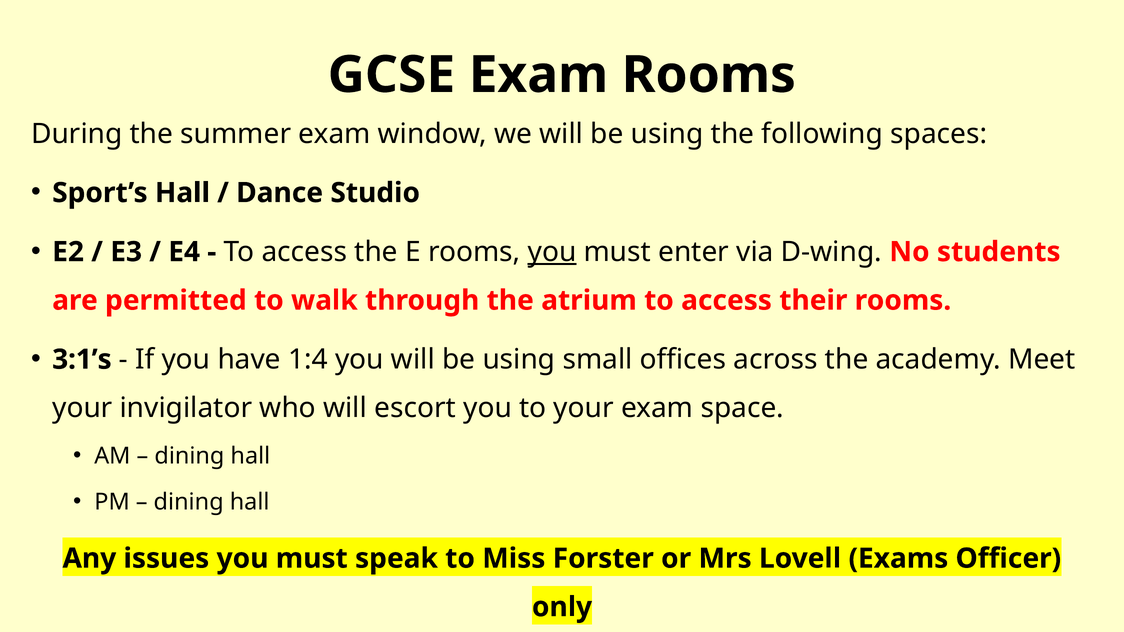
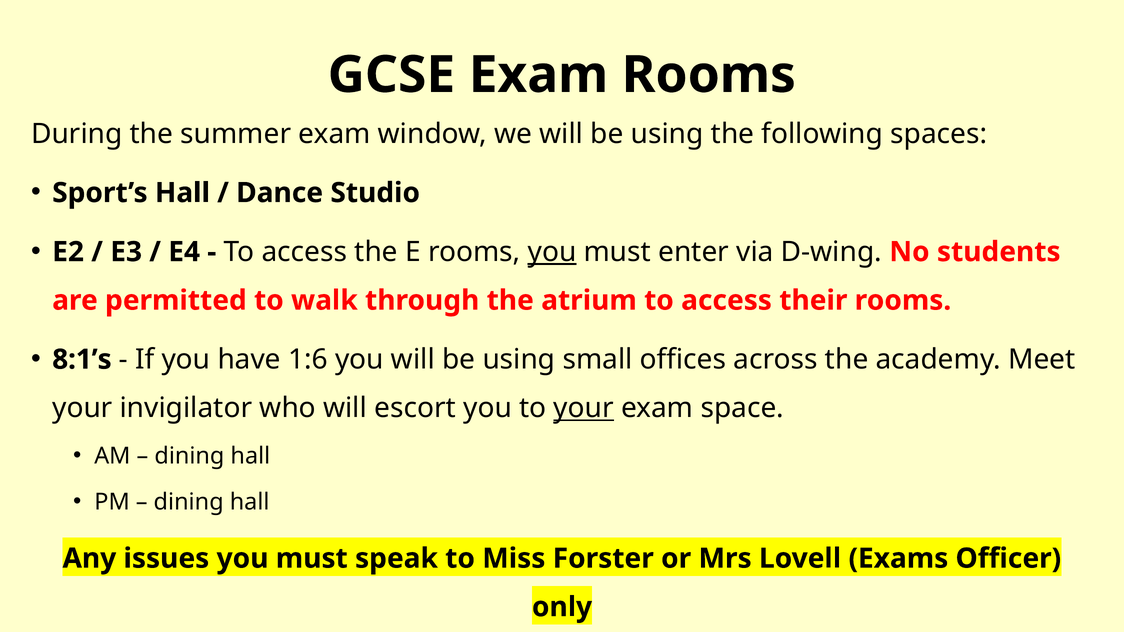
3:1’s: 3:1’s -> 8:1’s
1:4: 1:4 -> 1:6
your at (584, 408) underline: none -> present
